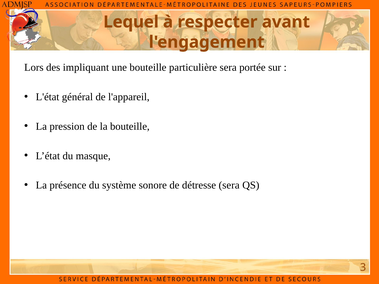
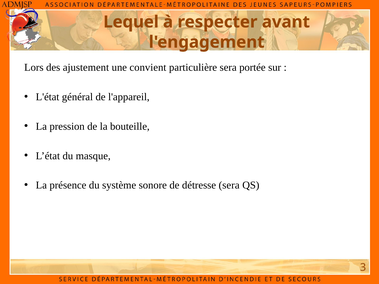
impliquant: impliquant -> ajustement
une bouteille: bouteille -> convient
